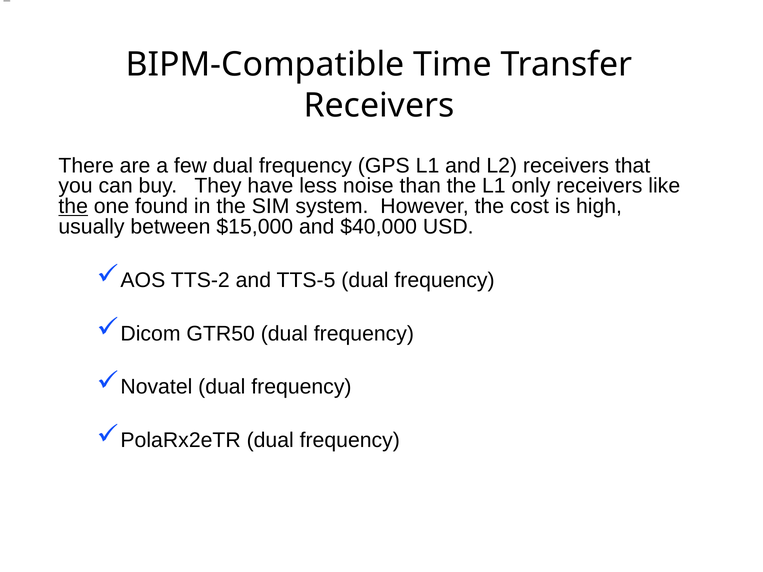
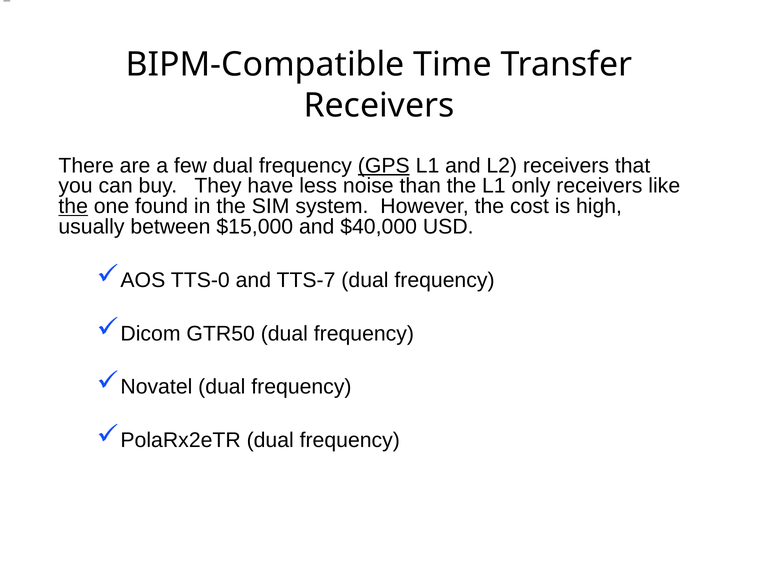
GPS underline: none -> present
TTS-2: TTS-2 -> TTS-0
TTS-5: TTS-5 -> TTS-7
